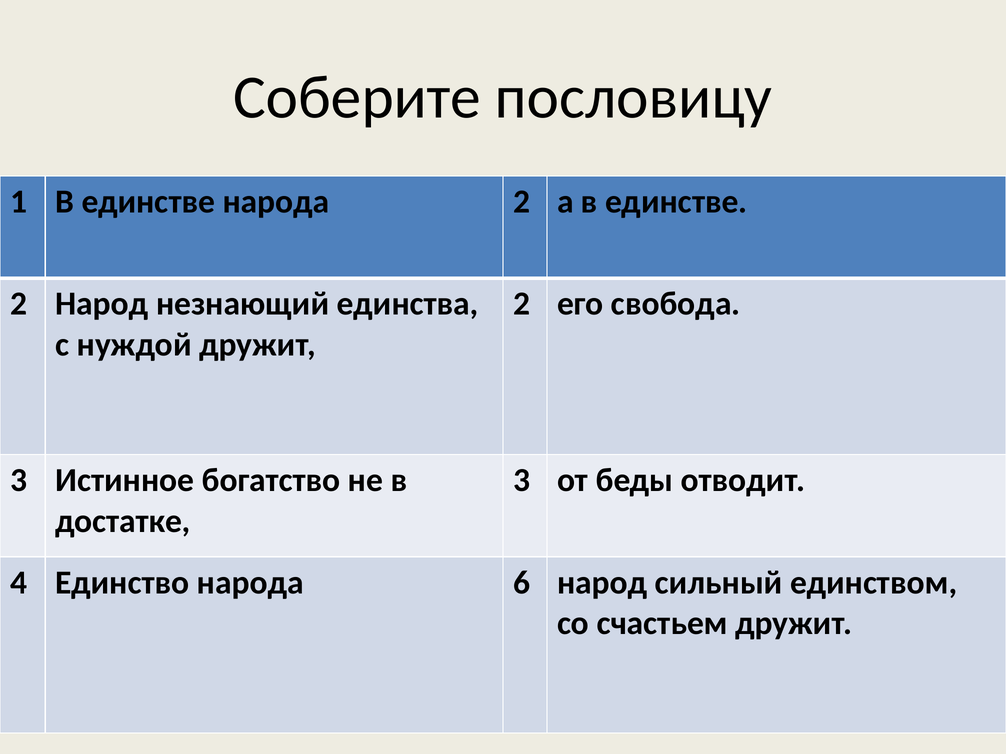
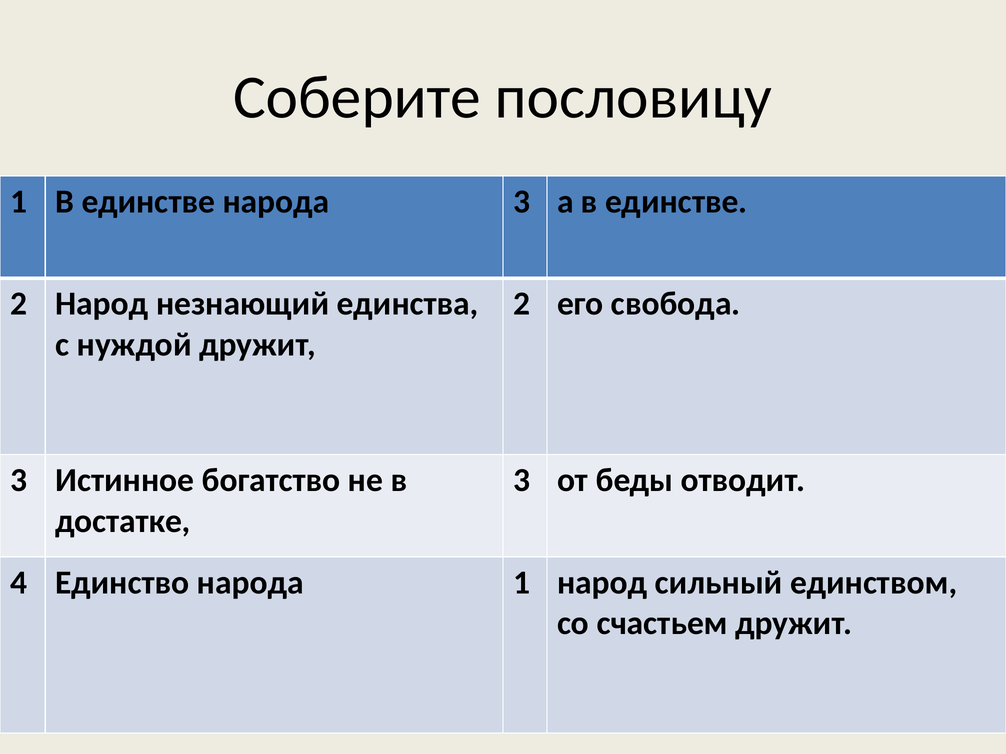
народа 2: 2 -> 3
народа 6: 6 -> 1
